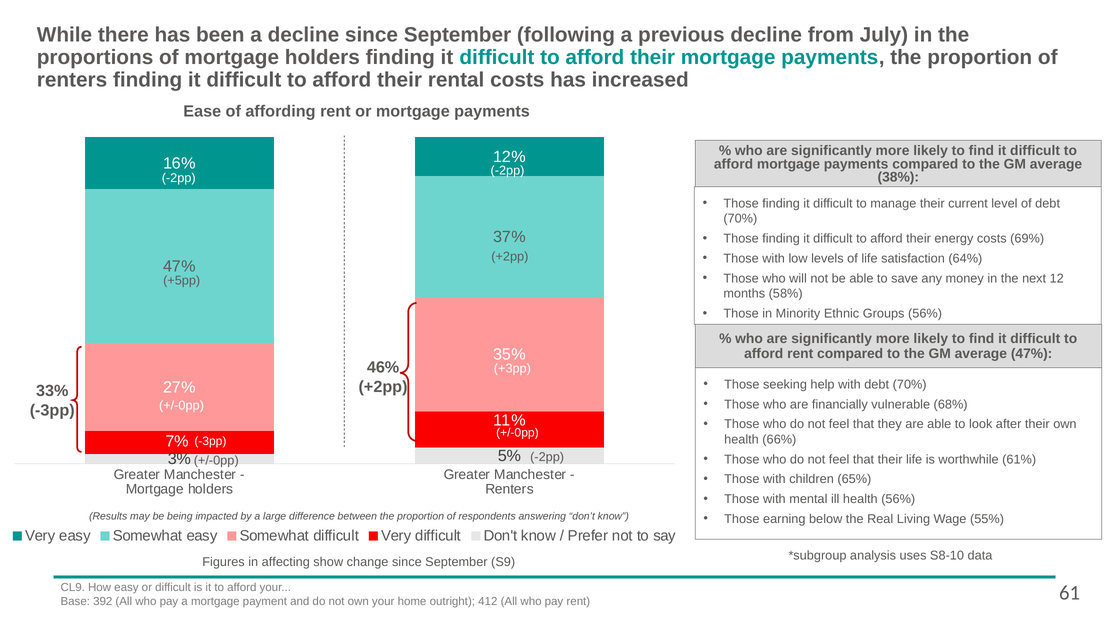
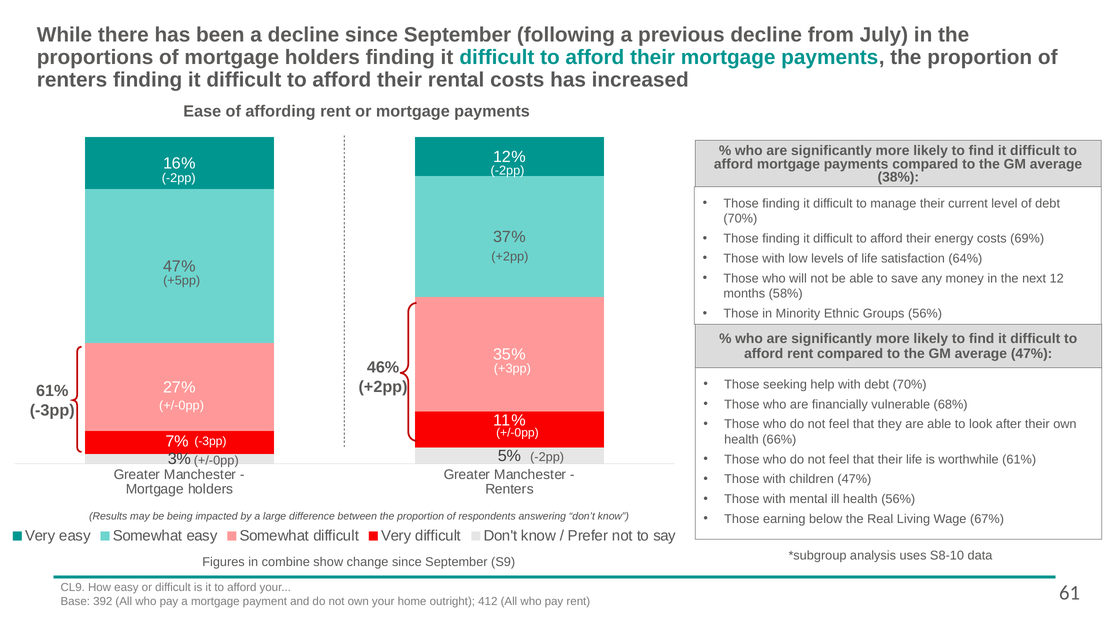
33% at (52, 391): 33% -> 61%
children 65%: 65% -> 47%
55%: 55% -> 67%
affecting: affecting -> combine
